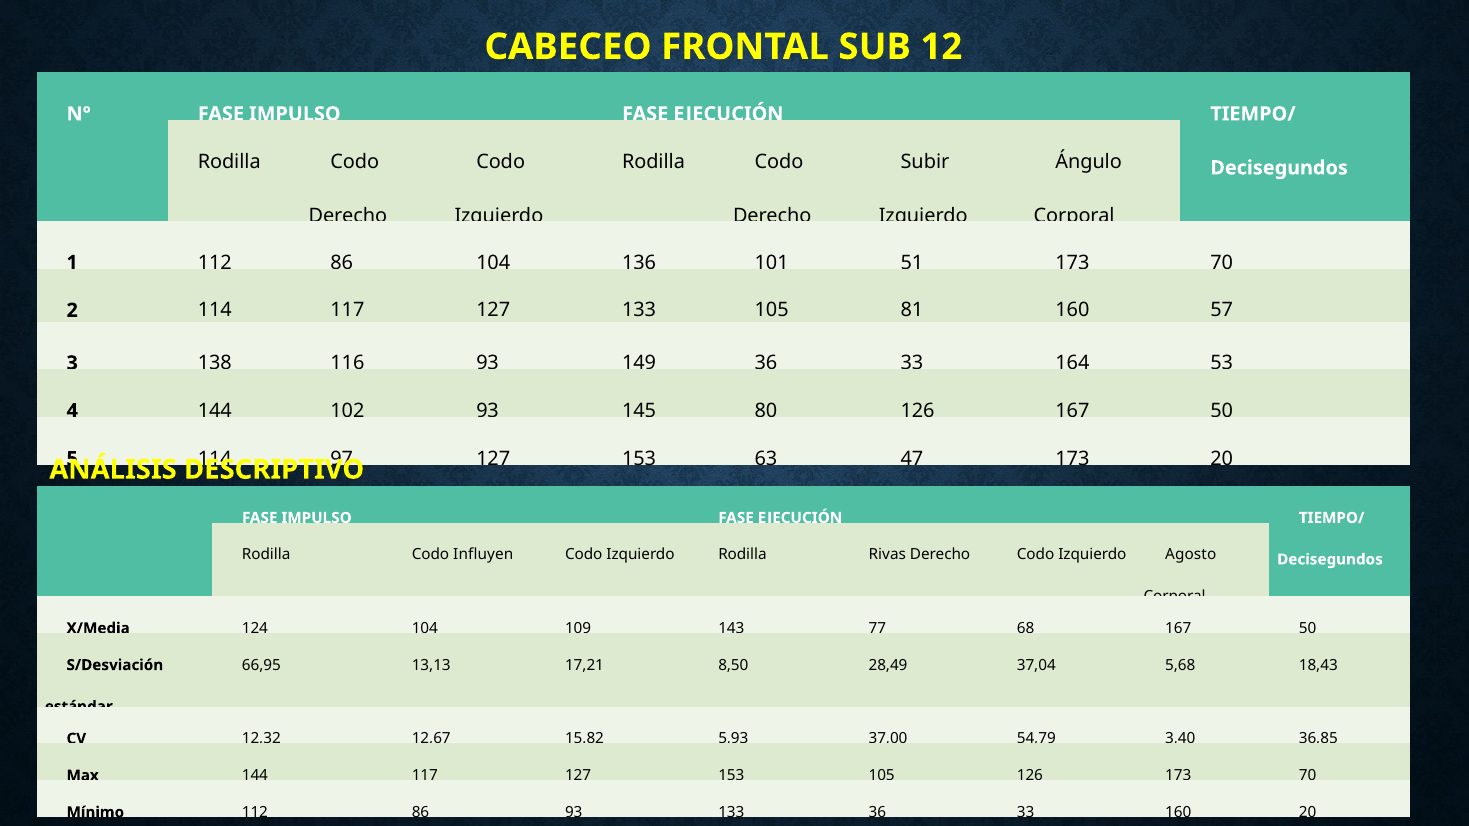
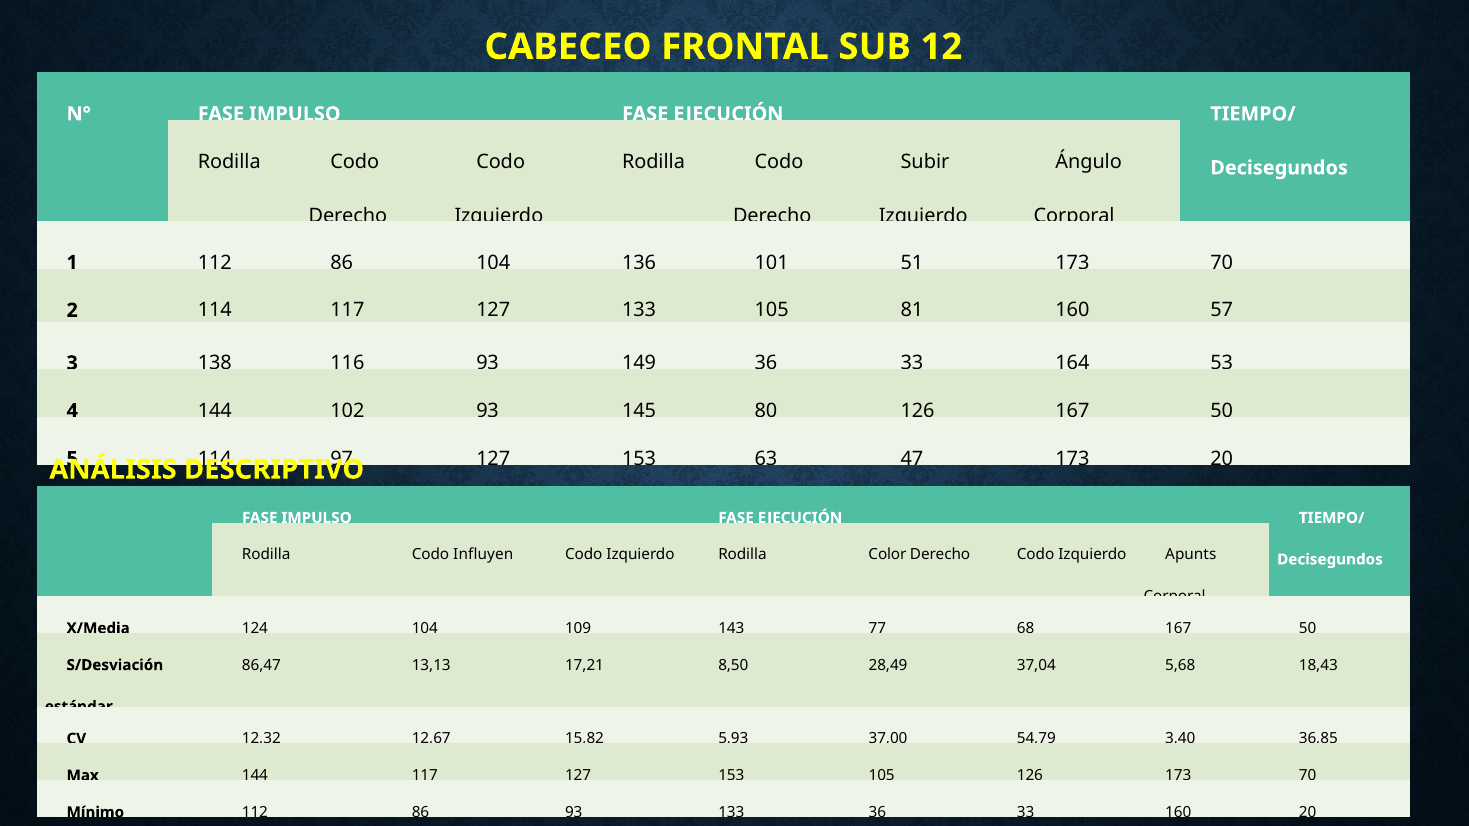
Rivas: Rivas -> Color
Agosto: Agosto -> Apunts
66,95: 66,95 -> 86,47
